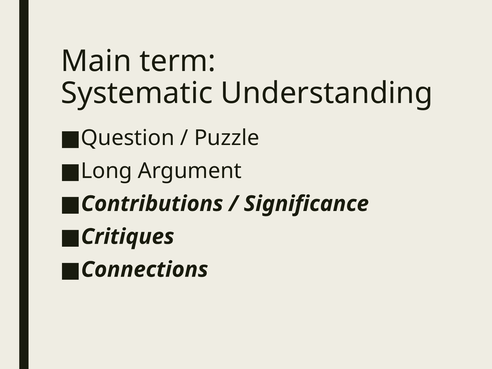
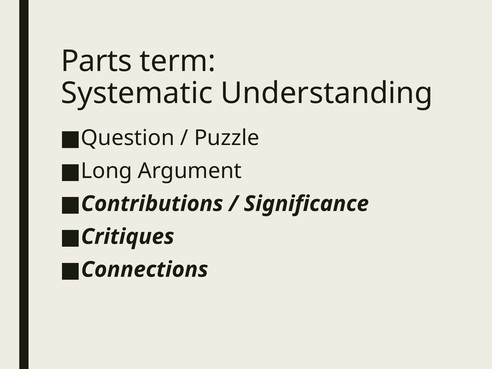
Main: Main -> Parts
